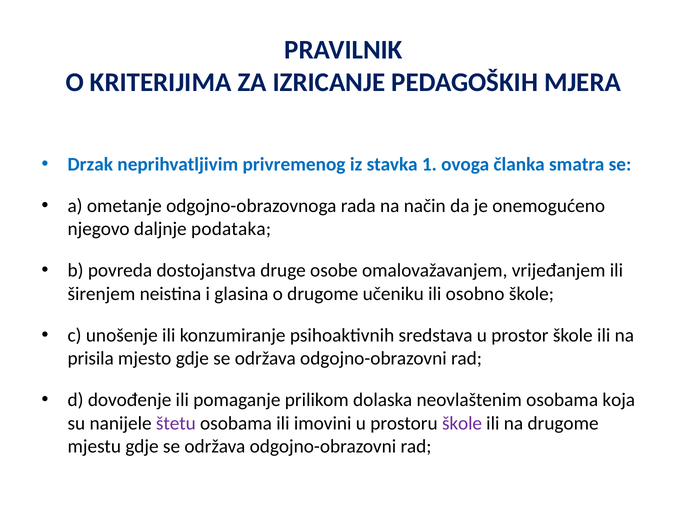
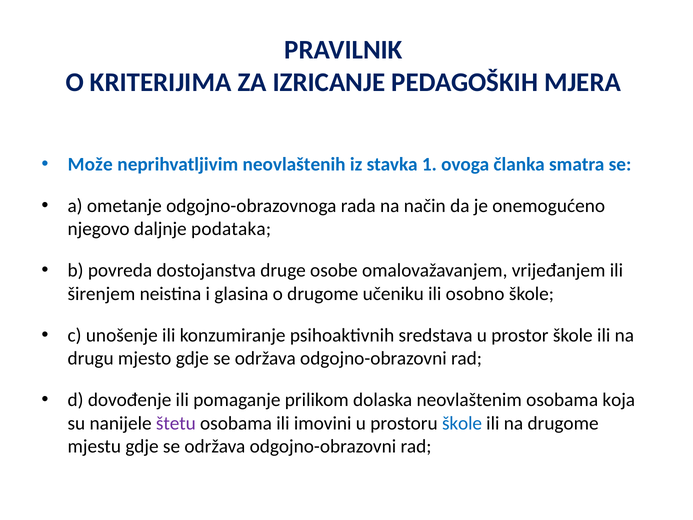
Drzak: Drzak -> Može
privremenog: privremenog -> neovlaštenih
prisila: prisila -> drugu
škole at (462, 423) colour: purple -> blue
